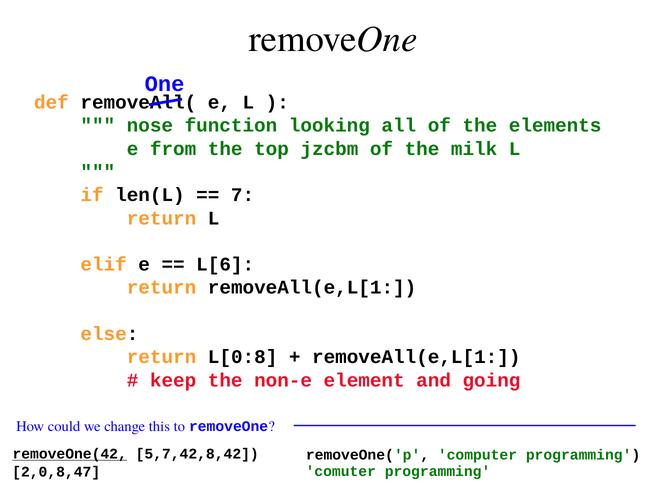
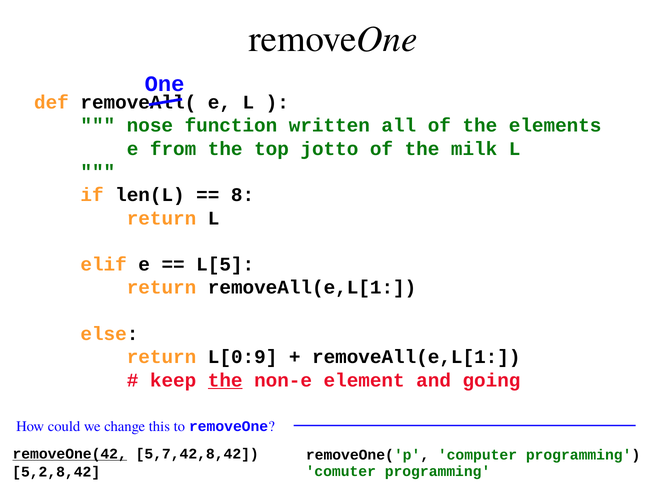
looking: looking -> written
jzcbm: jzcbm -> jotto
7: 7 -> 8
L[6: L[6 -> L[5
L[0:8: L[0:8 -> L[0:9
the at (225, 381) underline: none -> present
2,0,8,47: 2,0,8,47 -> 5,2,8,42
